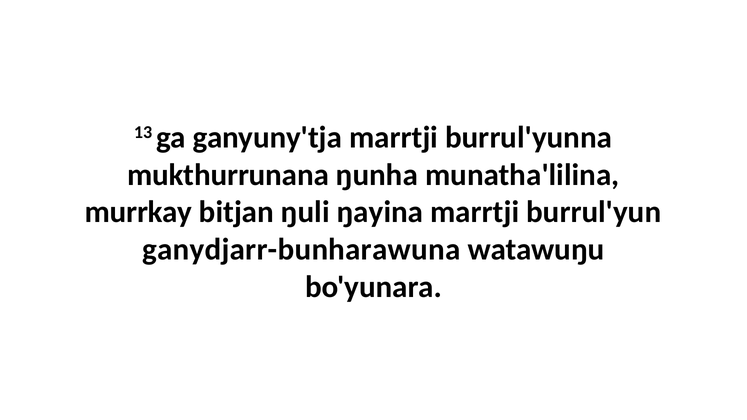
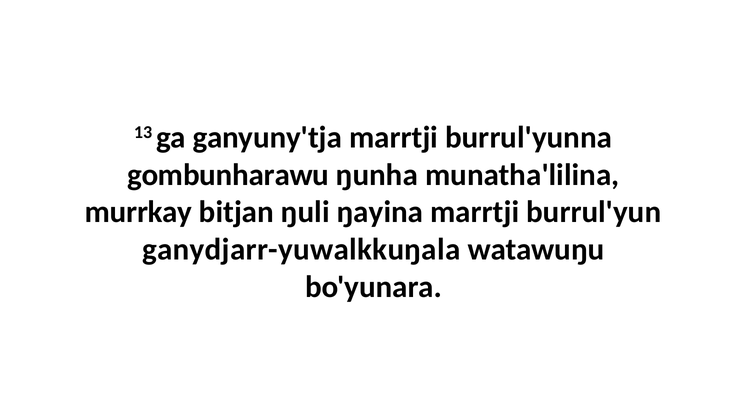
mukthurrunana: mukthurrunana -> gombunharawu
ganydjarr-bunharawuna: ganydjarr-bunharawuna -> ganydjarr-yuwalkkuŋala
